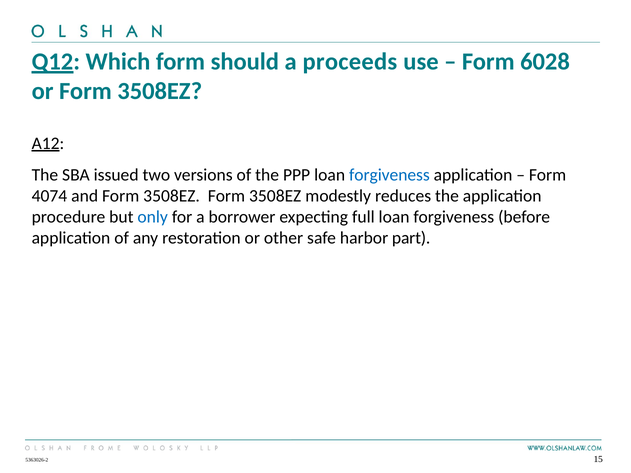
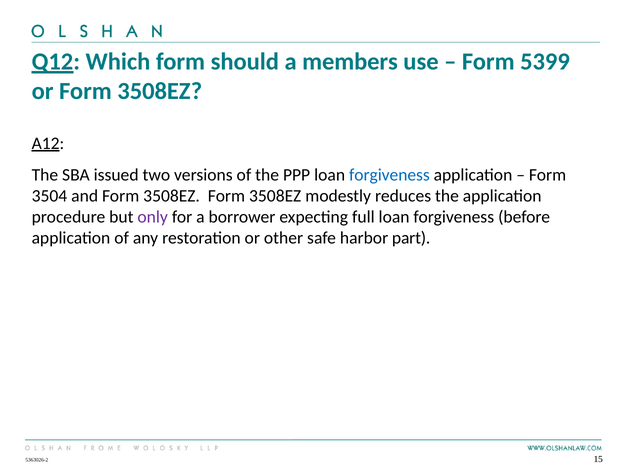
proceeds: proceeds -> members
6028: 6028 -> 5399
4074: 4074 -> 3504
only colour: blue -> purple
